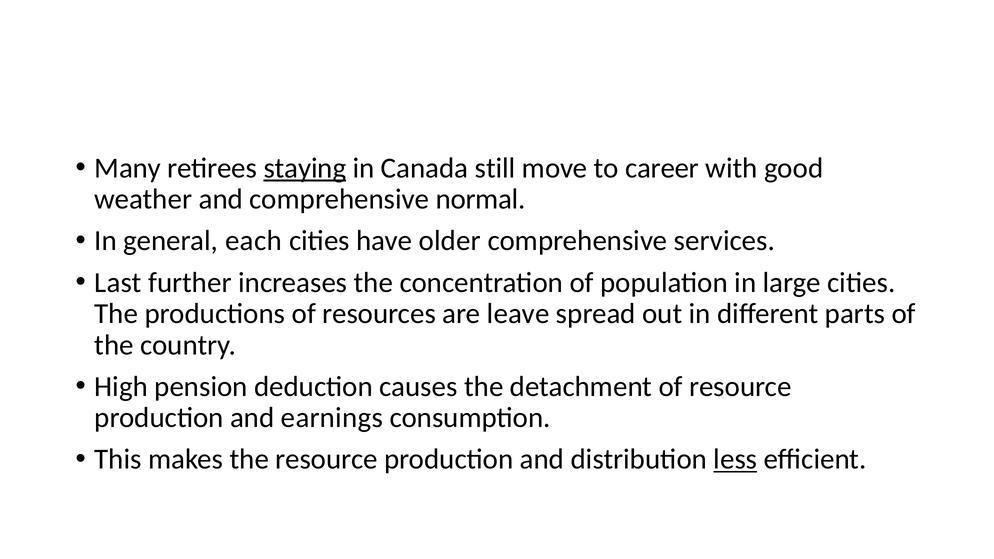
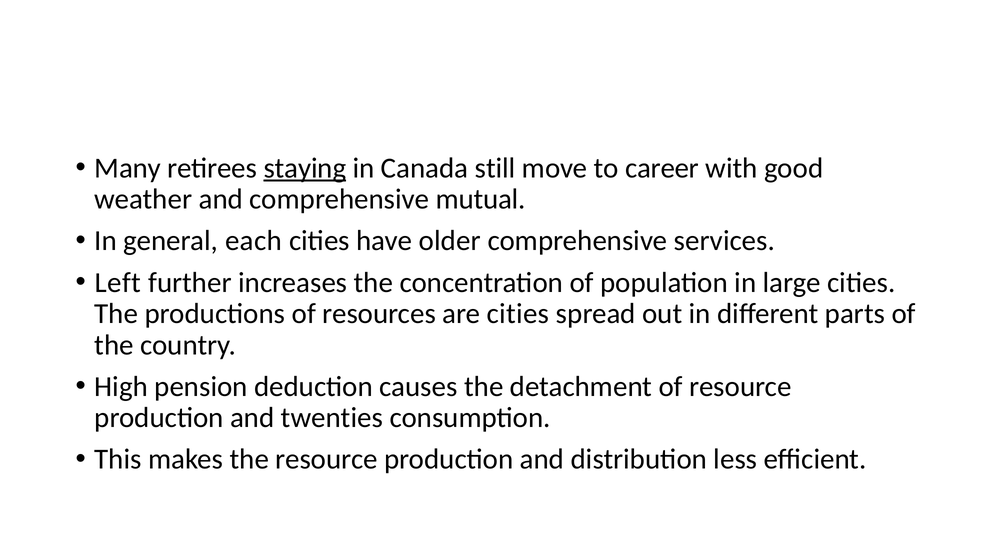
normal: normal -> mutual
Last: Last -> Left
are leave: leave -> cities
earnings: earnings -> twenties
less underline: present -> none
